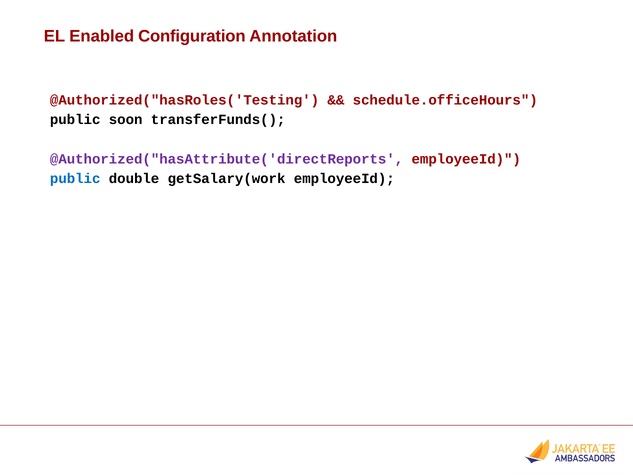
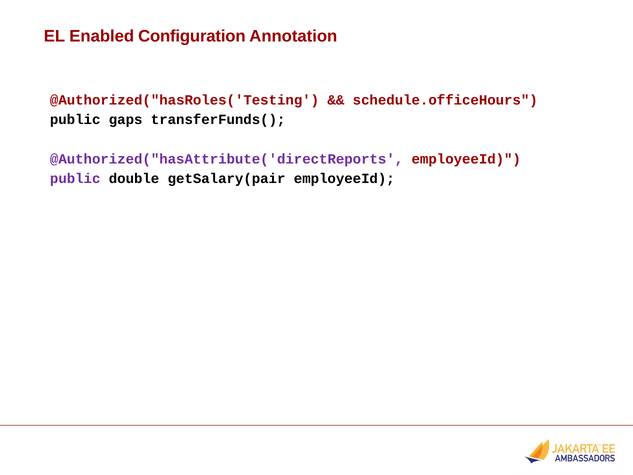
soon: soon -> gaps
public at (75, 179) colour: blue -> purple
getSalary(work: getSalary(work -> getSalary(pair
